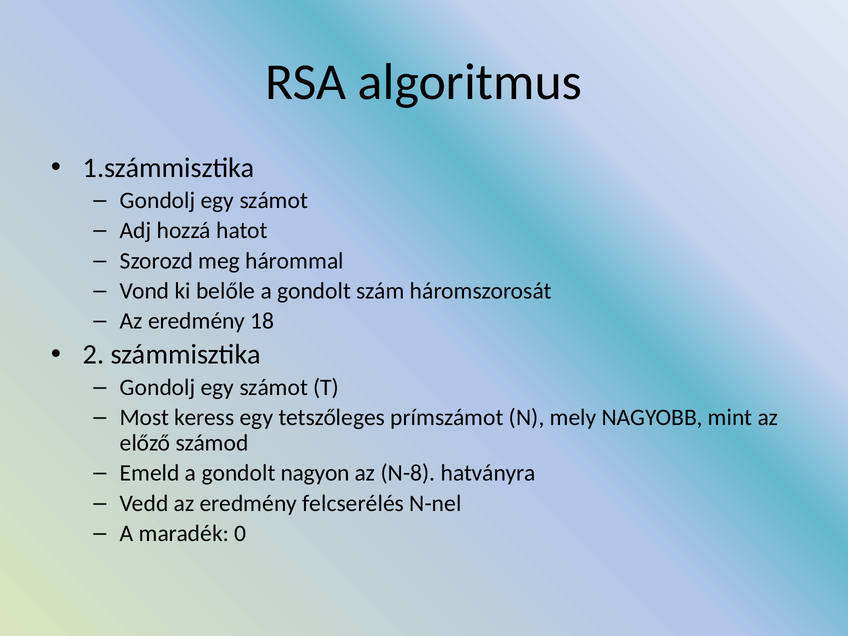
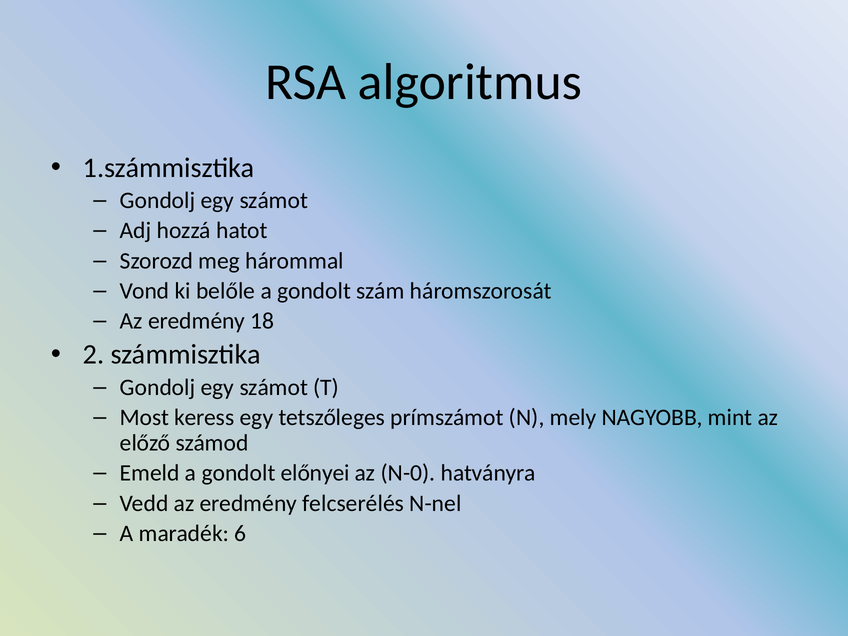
nagyon: nagyon -> előnyei
N-8: N-8 -> N-0
0: 0 -> 6
